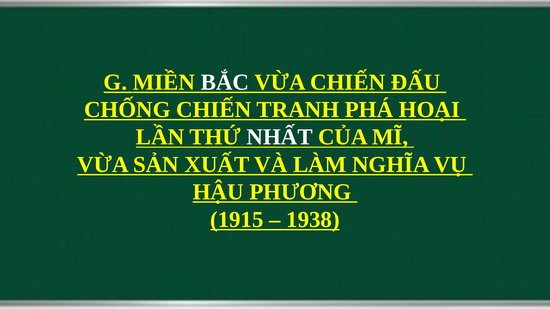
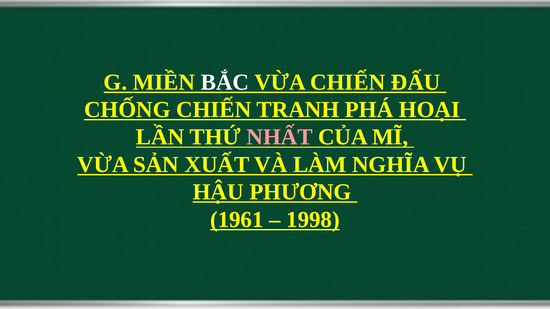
NHẤT colour: white -> pink
1915: 1915 -> 1961
1938: 1938 -> 1998
